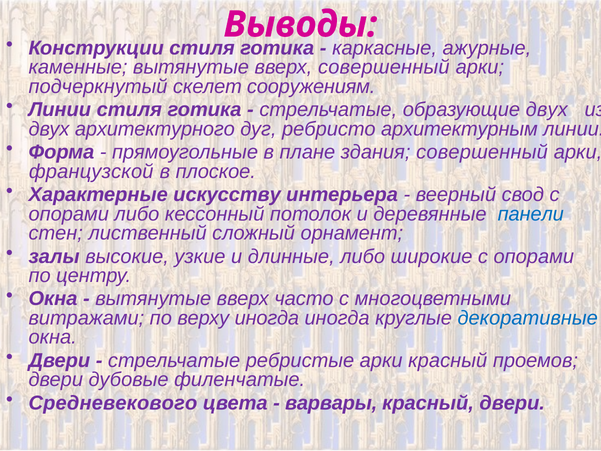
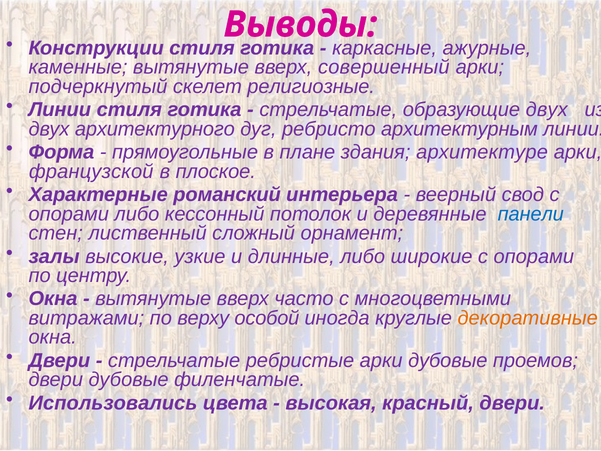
сооружениям: сооружениям -> религиозные
здания совершенный: совершенный -> архитектуре
искусству: искусству -> романский
верху иногда: иногда -> особой
декоративные colour: blue -> orange
арки красный: красный -> дубовые
Средневекового: Средневекового -> Использовались
варвары: варвары -> высокая
